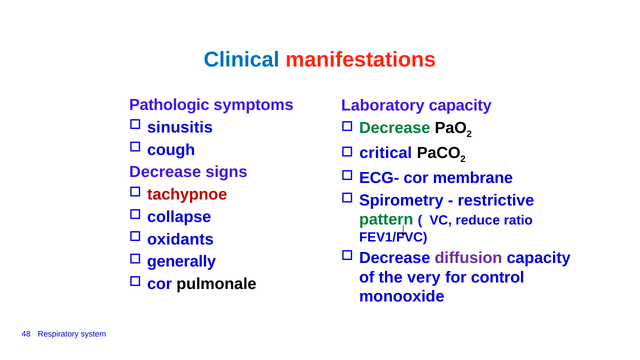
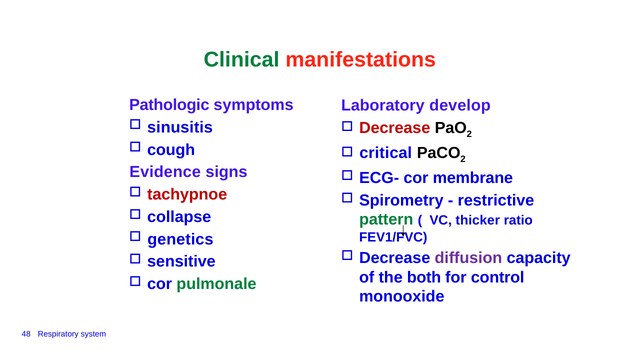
Clinical colour: blue -> green
Laboratory capacity: capacity -> develop
Decrease at (395, 128) colour: green -> red
Decrease at (165, 172): Decrease -> Evidence
reduce: reduce -> thicker
oxidants: oxidants -> genetics
generally: generally -> sensitive
very: very -> both
pulmonale colour: black -> green
